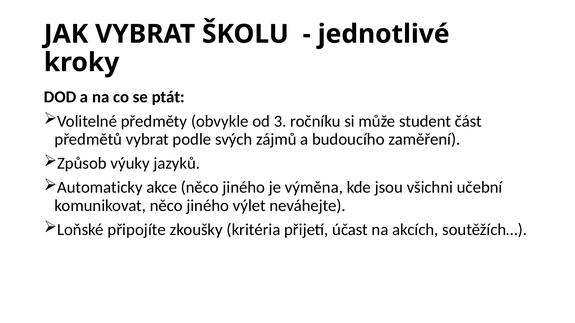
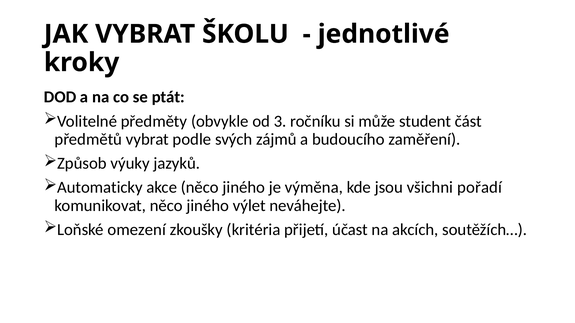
učební: učební -> pořadí
připojíte: připojíte -> omezení
